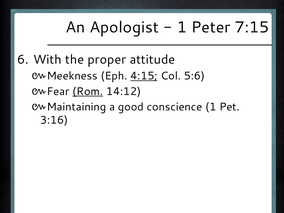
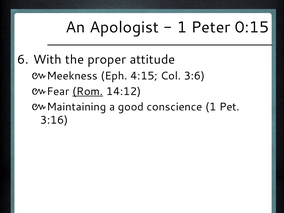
7:15: 7:15 -> 0:15
4:15 underline: present -> none
5:6: 5:6 -> 3:6
